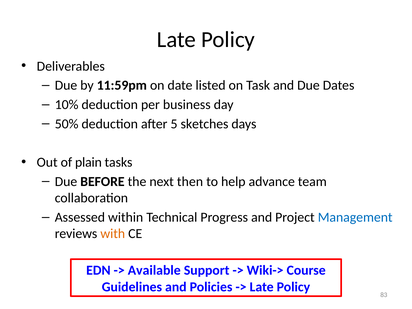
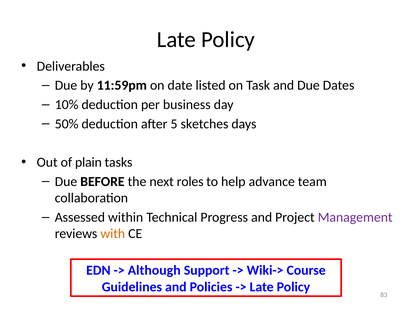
then: then -> roles
Management colour: blue -> purple
Available: Available -> Although
